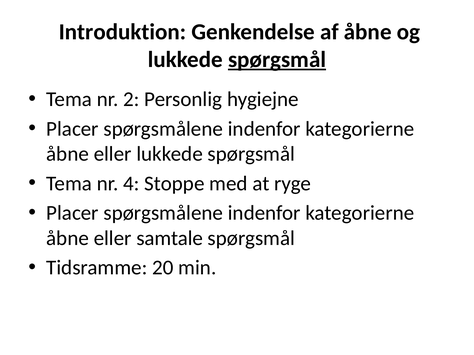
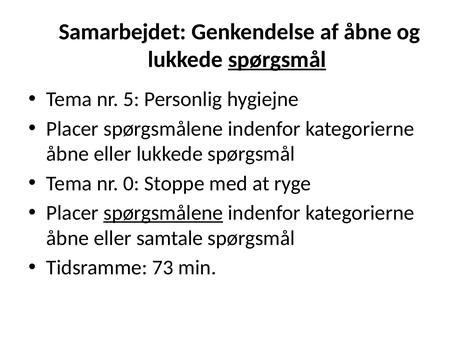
Introduktion: Introduktion -> Samarbejdet
2: 2 -> 5
4: 4 -> 0
spørgsmålene at (163, 213) underline: none -> present
20: 20 -> 73
